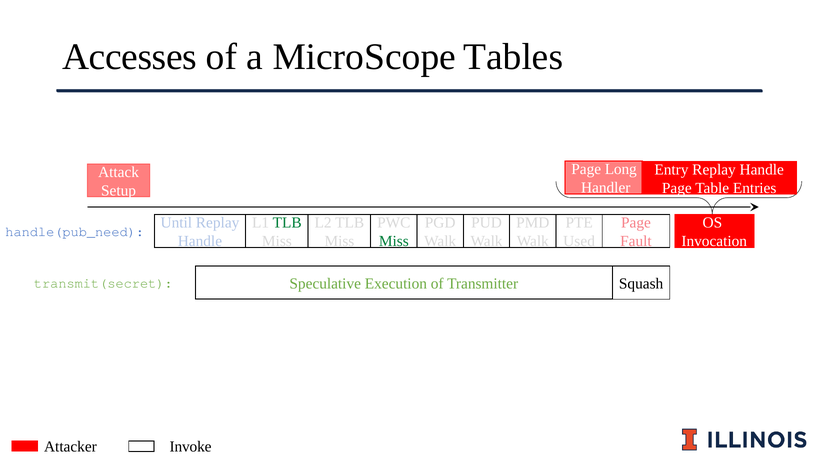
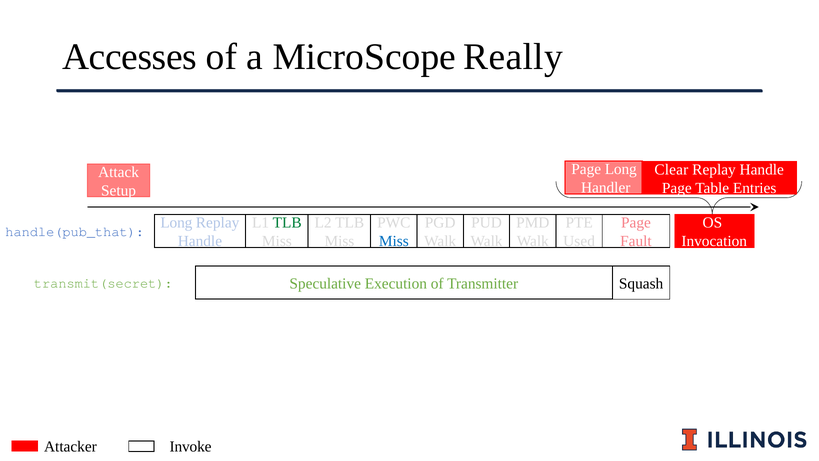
Tables: Tables -> Really
Entry: Entry -> Clear
Until at (176, 223): Until -> Long
handle(pub_need: handle(pub_need -> handle(pub_that
Miss at (394, 241) colour: green -> blue
